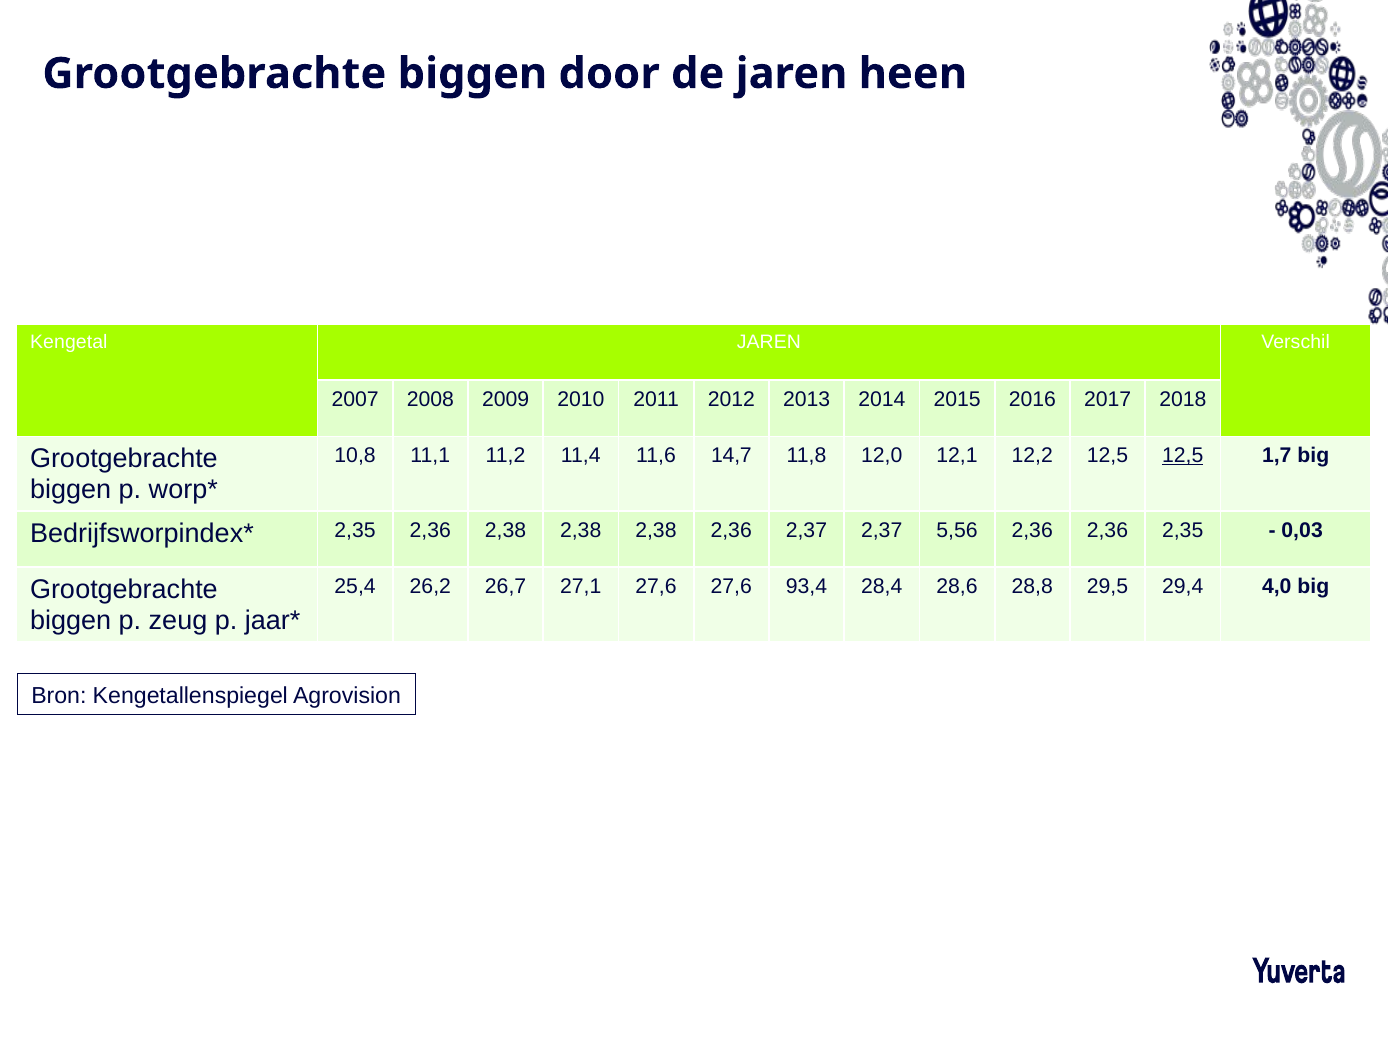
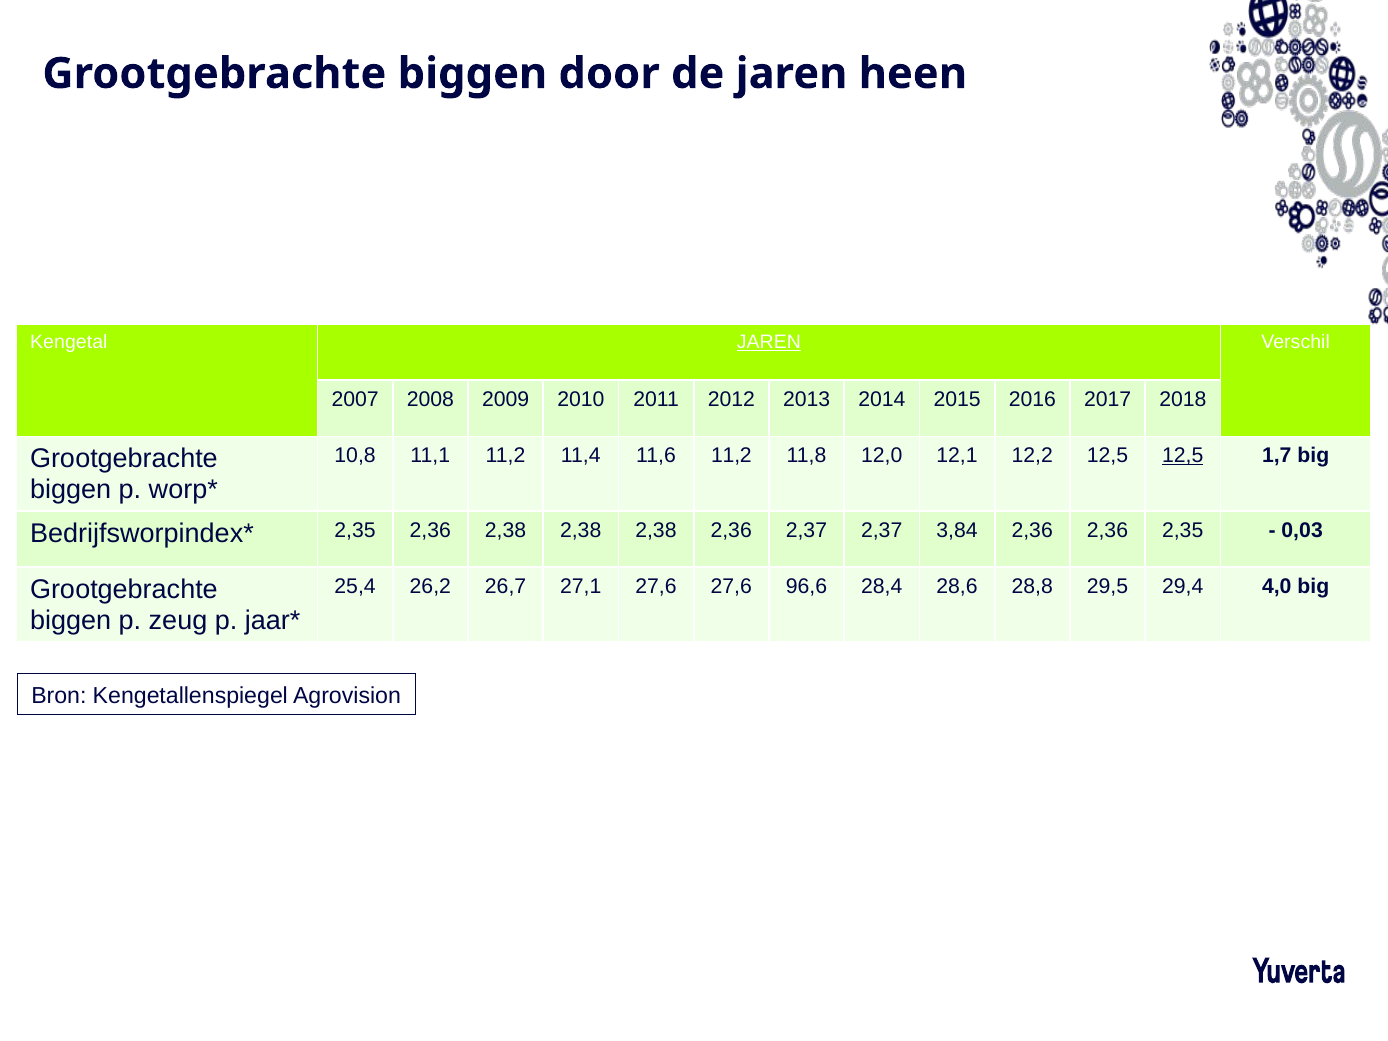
JAREN at (769, 342) underline: none -> present
11,6 14,7: 14,7 -> 11,2
5,56: 5,56 -> 3,84
93,4: 93,4 -> 96,6
